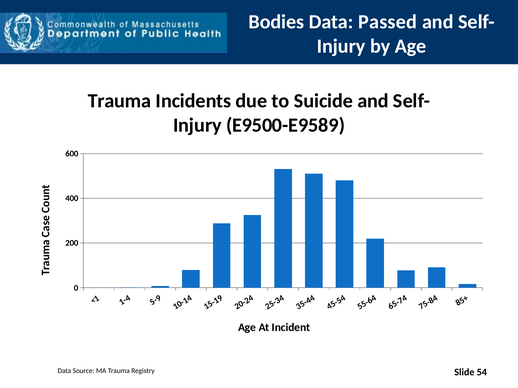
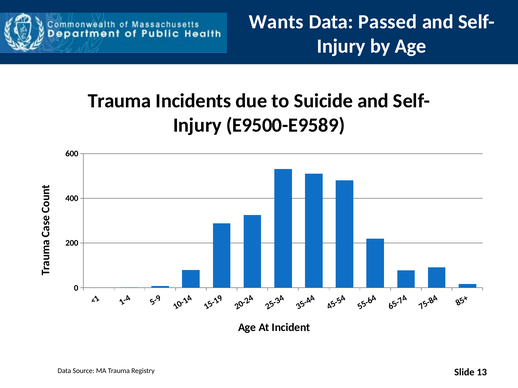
Bodies: Bodies -> Wants
54: 54 -> 13
